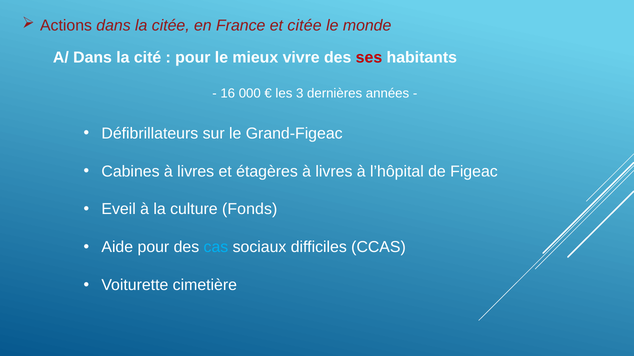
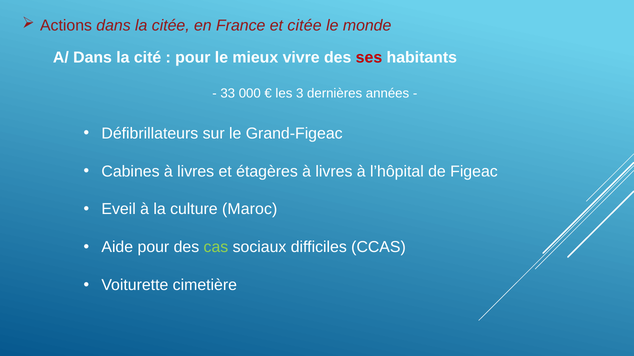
16: 16 -> 33
Fonds: Fonds -> Maroc
cas colour: light blue -> light green
